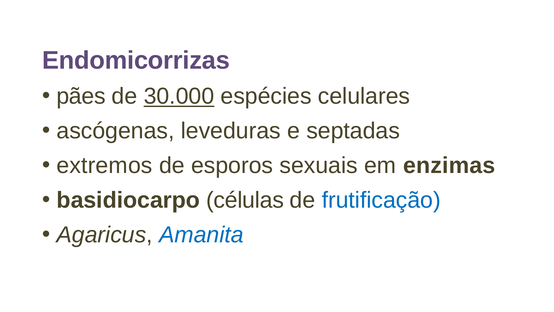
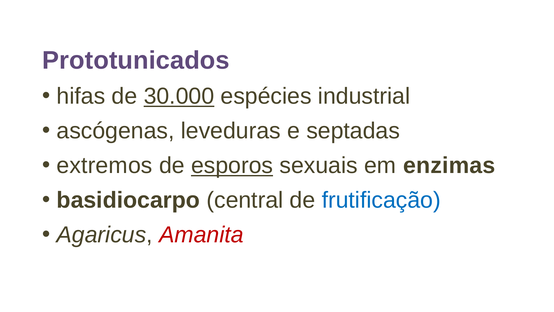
Endomicorrizas: Endomicorrizas -> Prototunicados
pães: pães -> hifas
celulares: celulares -> industrial
esporos underline: none -> present
células: células -> central
Amanita colour: blue -> red
